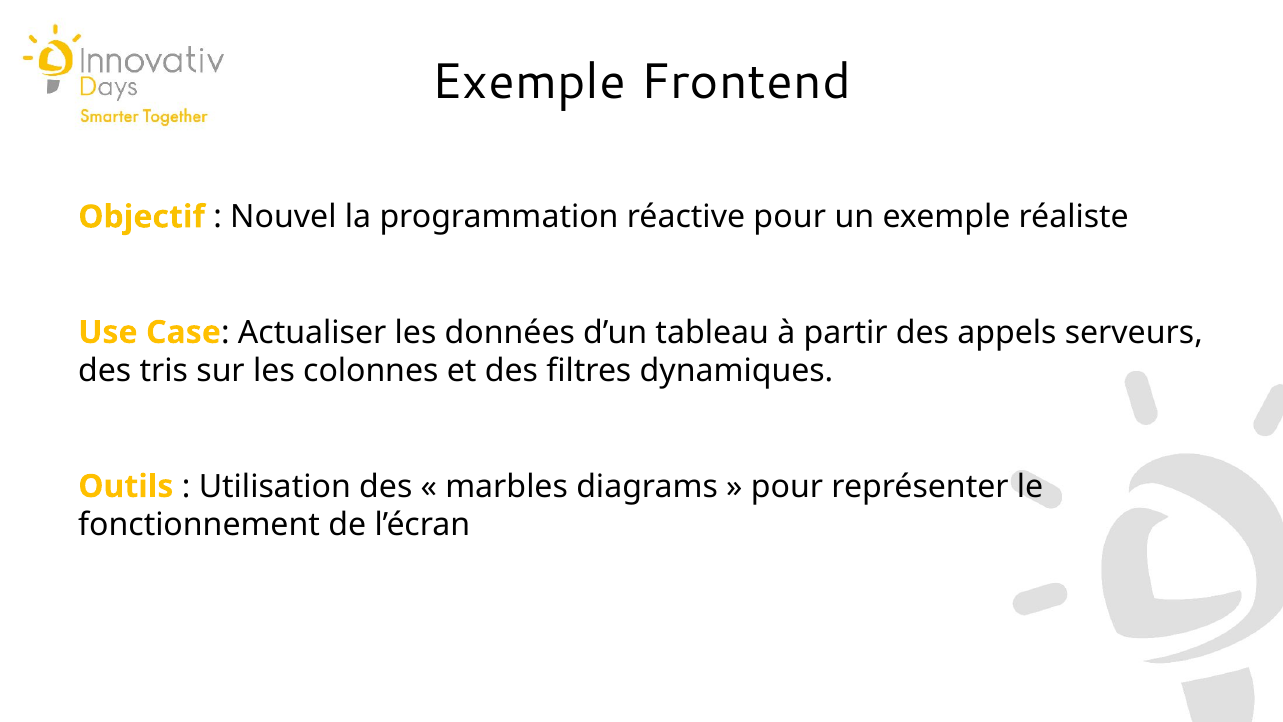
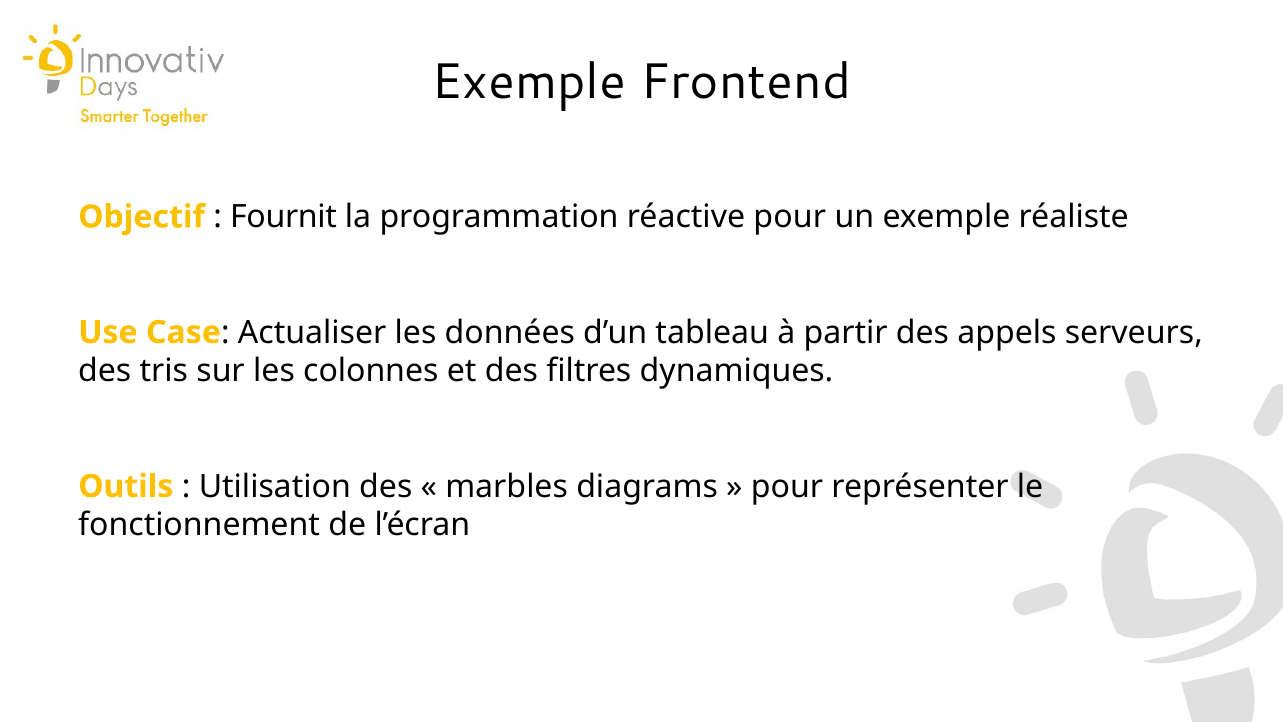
Nouvel: Nouvel -> Fournit
